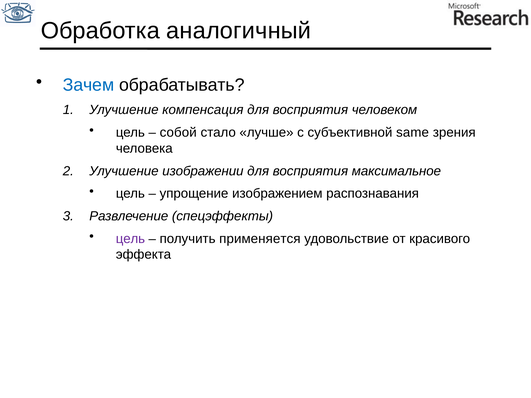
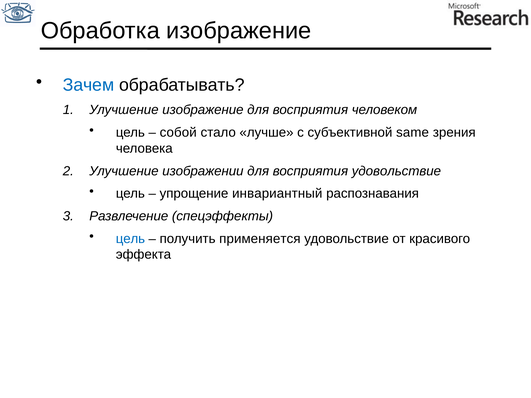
Обработка аналогичный: аналогичный -> изображение
Улучшение компенсация: компенсация -> изображение
восприятия максимальное: максимальное -> удовольствие
изображением: изображением -> инвариантный
цель at (130, 239) colour: purple -> blue
